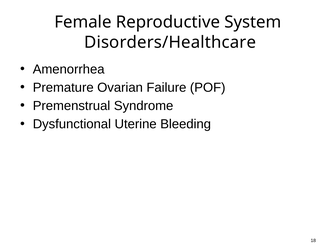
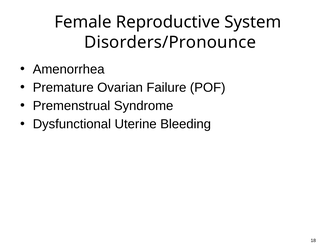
Disorders/Healthcare: Disorders/Healthcare -> Disorders/Pronounce
